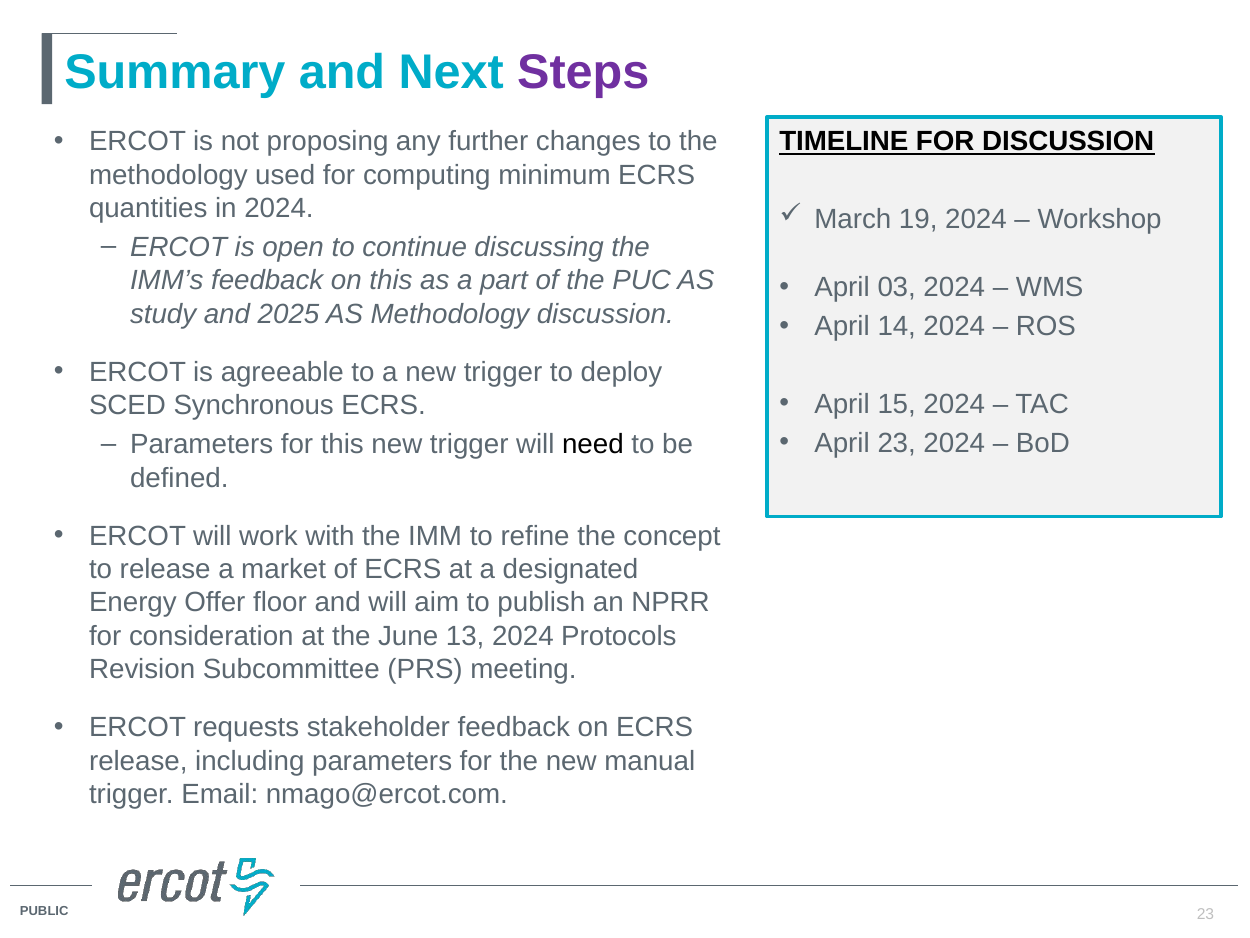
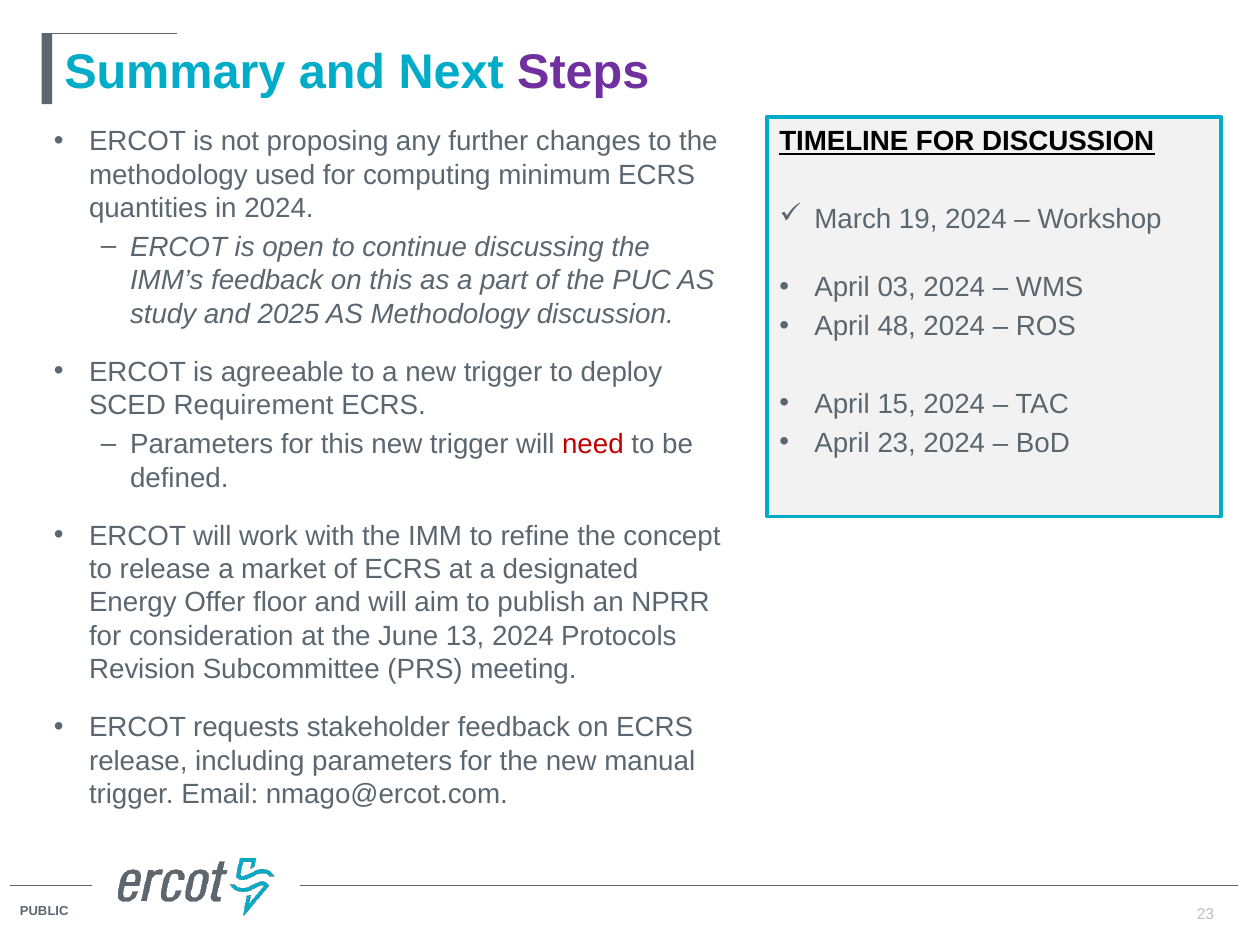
14: 14 -> 48
Synchronous: Synchronous -> Requirement
need colour: black -> red
